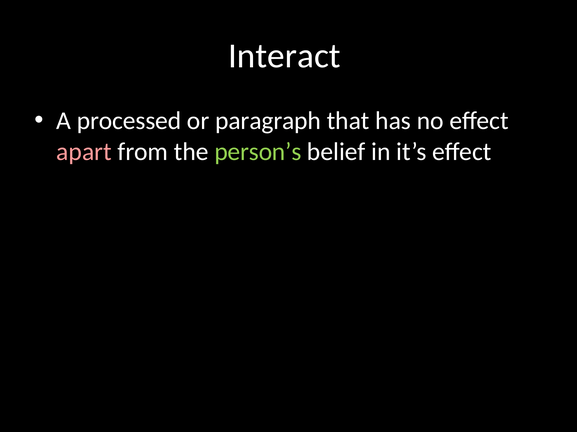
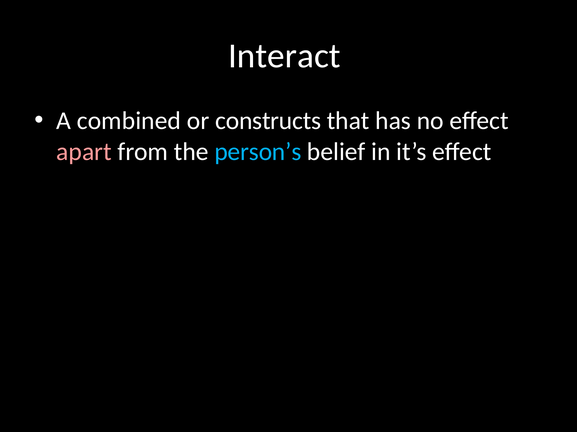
processed: processed -> combined
paragraph: paragraph -> constructs
person’s colour: light green -> light blue
